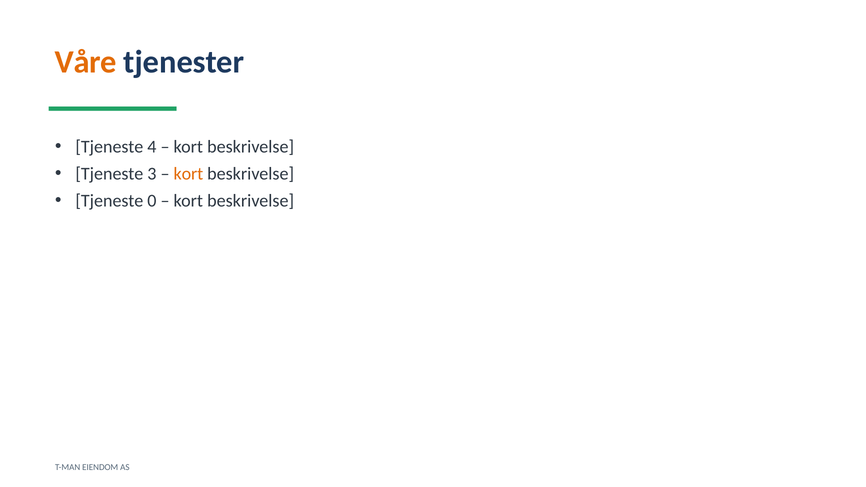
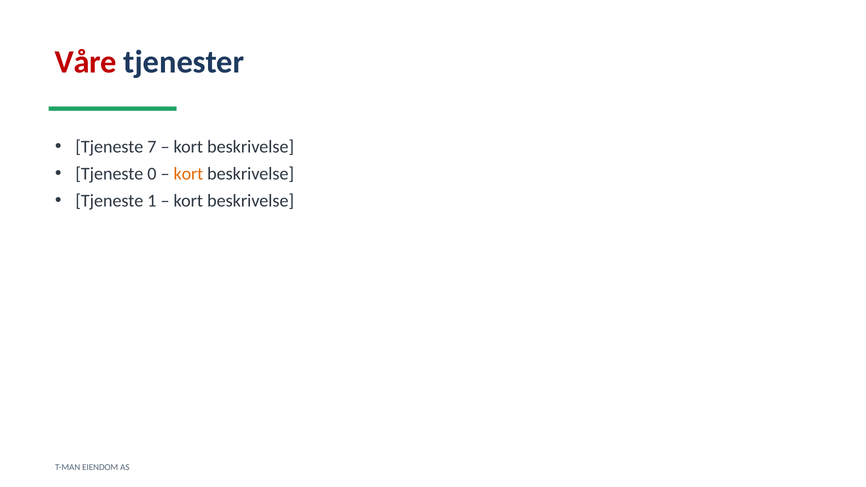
Våre colour: orange -> red
4: 4 -> 7
3: 3 -> 0
0: 0 -> 1
